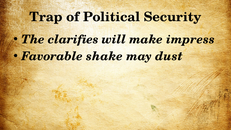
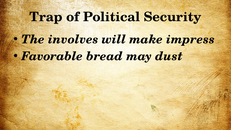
clarifies: clarifies -> involves
shake: shake -> bread
